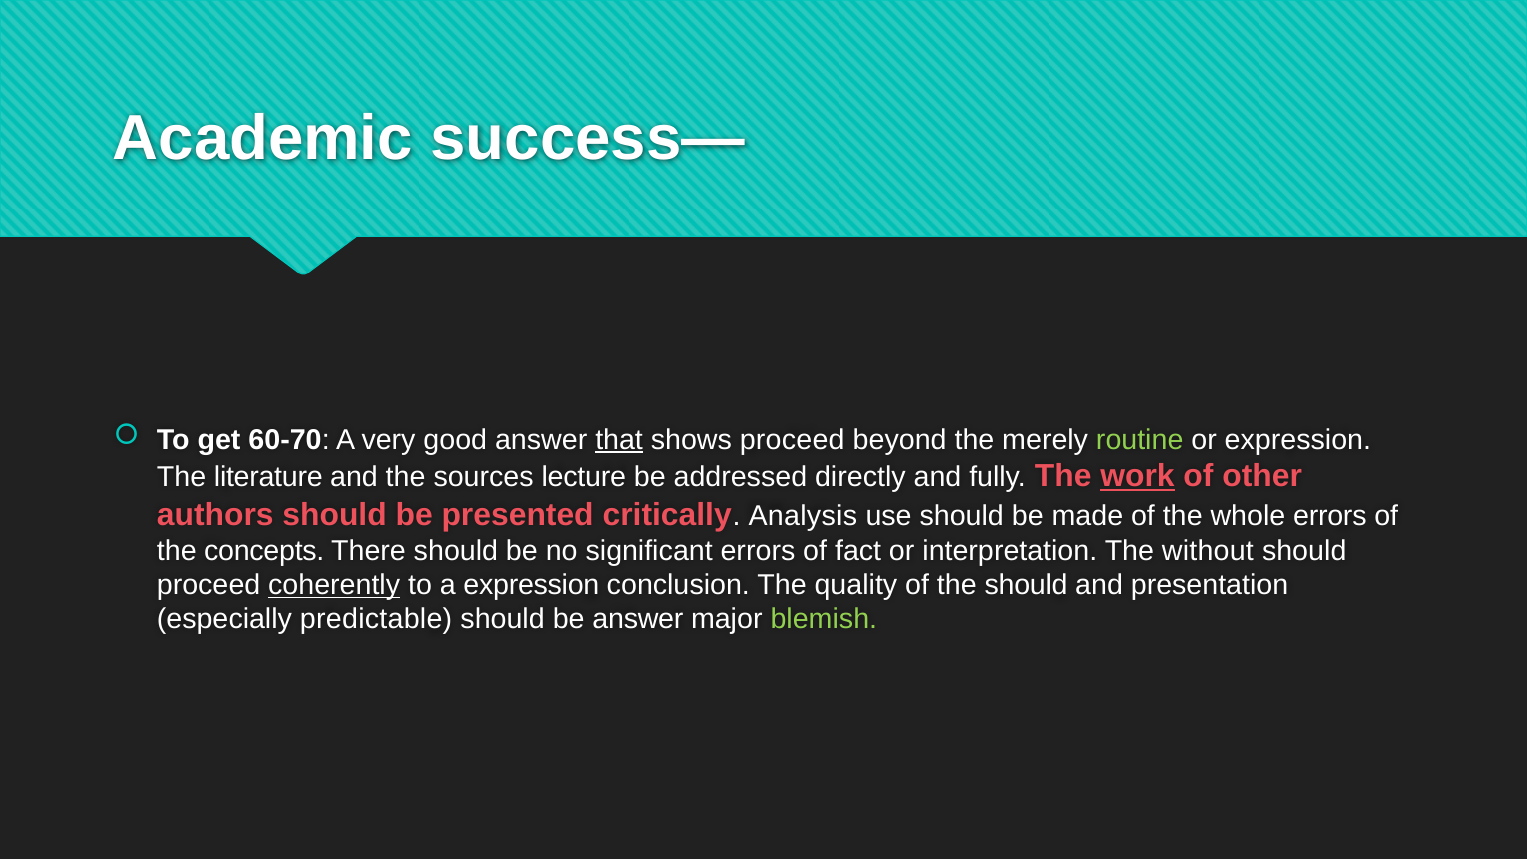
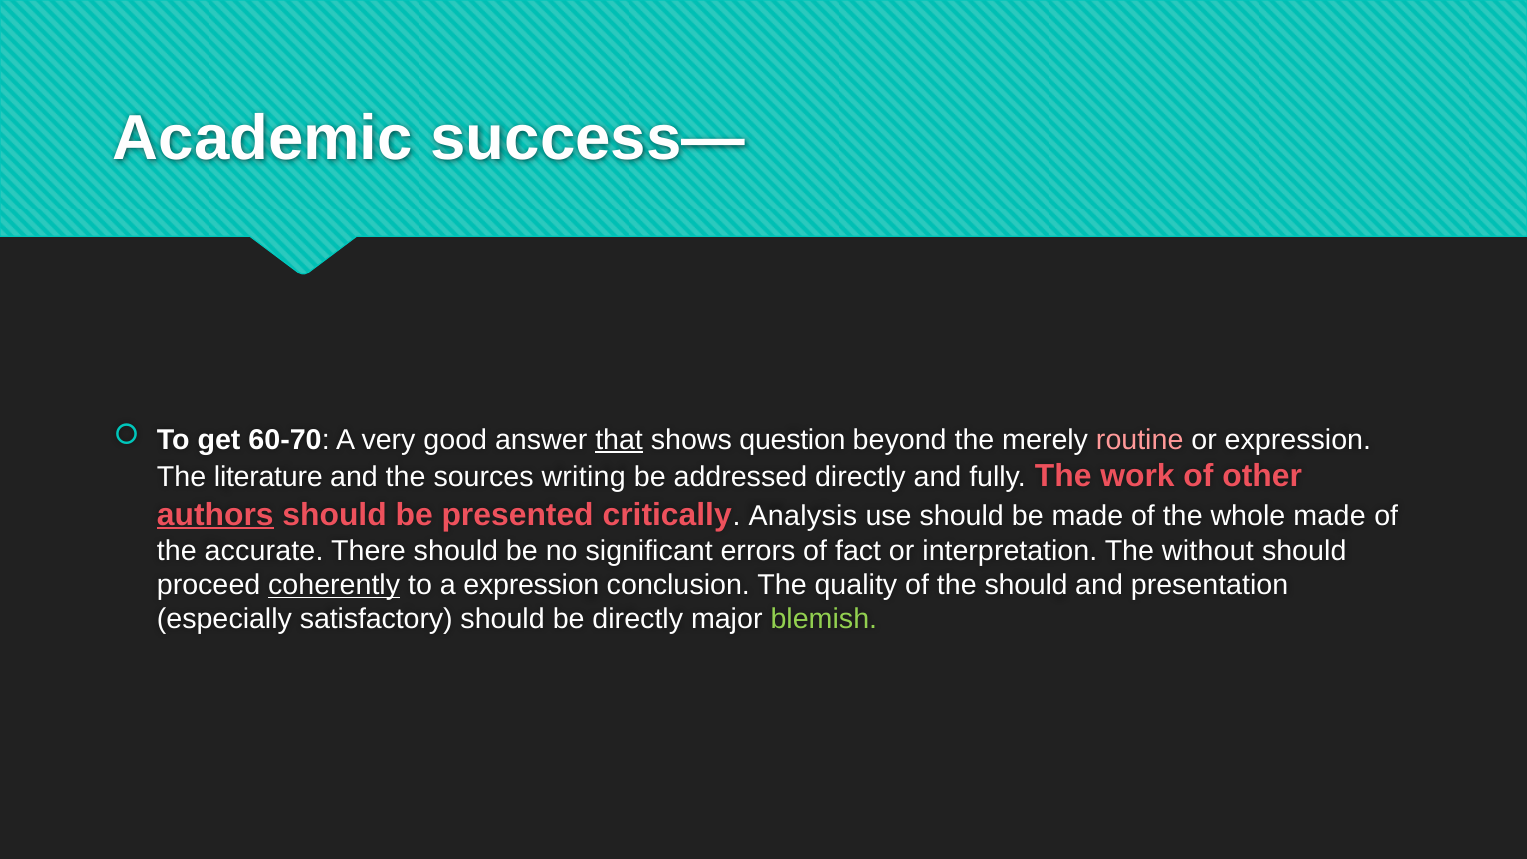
shows proceed: proceed -> question
routine colour: light green -> pink
lecture: lecture -> writing
work underline: present -> none
authors underline: none -> present
whole errors: errors -> made
concepts: concepts -> accurate
predictable: predictable -> satisfactory
be answer: answer -> directly
